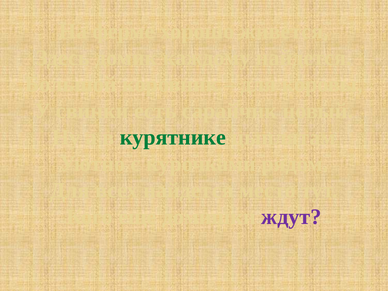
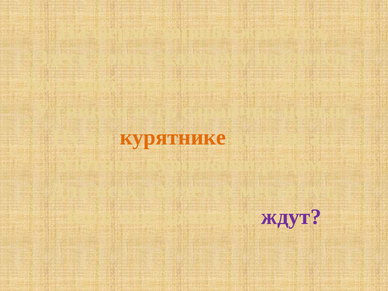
курятнике colour: green -> orange
